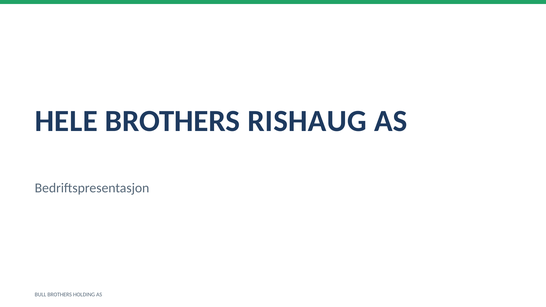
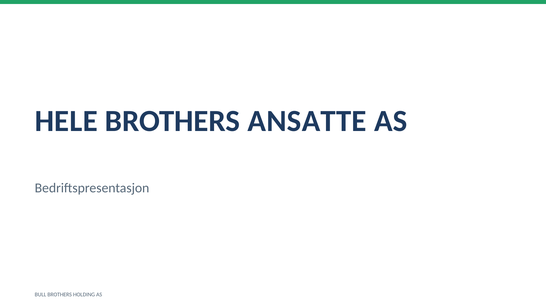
RISHAUG: RISHAUG -> ANSATTE
